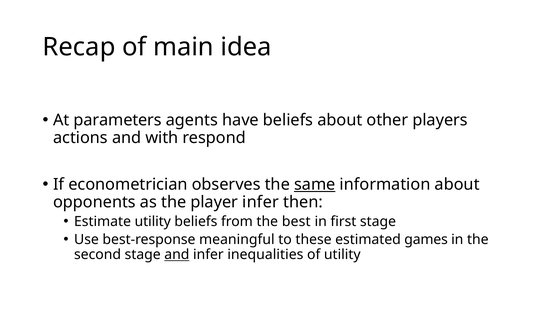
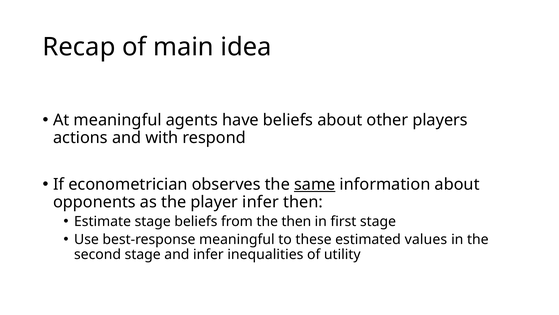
At parameters: parameters -> meaningful
Estimate utility: utility -> stage
the best: best -> then
games: games -> values
and at (177, 254) underline: present -> none
